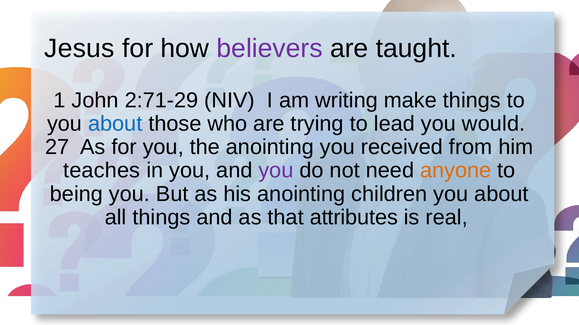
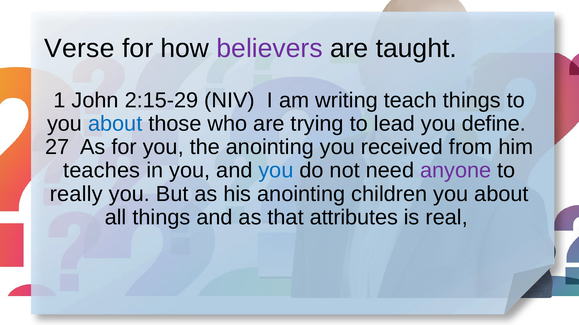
Jesus: Jesus -> Verse
2:71-29: 2:71-29 -> 2:15-29
make: make -> teach
would: would -> define
you at (276, 171) colour: purple -> blue
anyone colour: orange -> purple
being: being -> really
